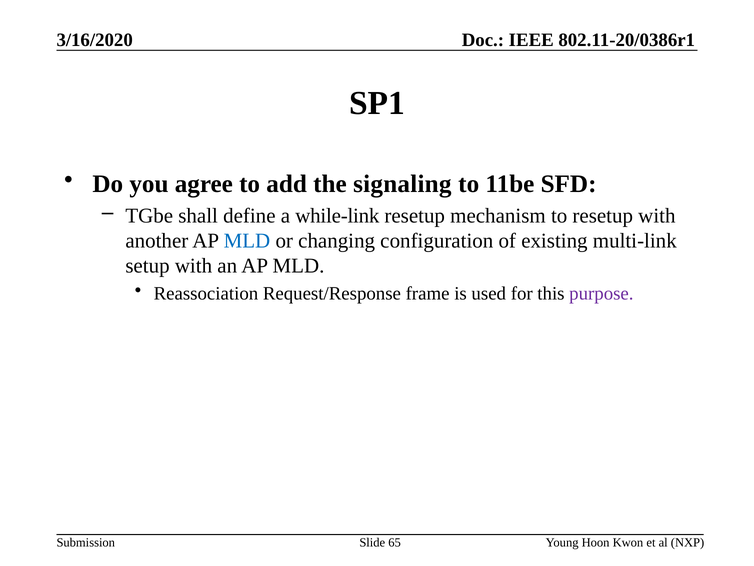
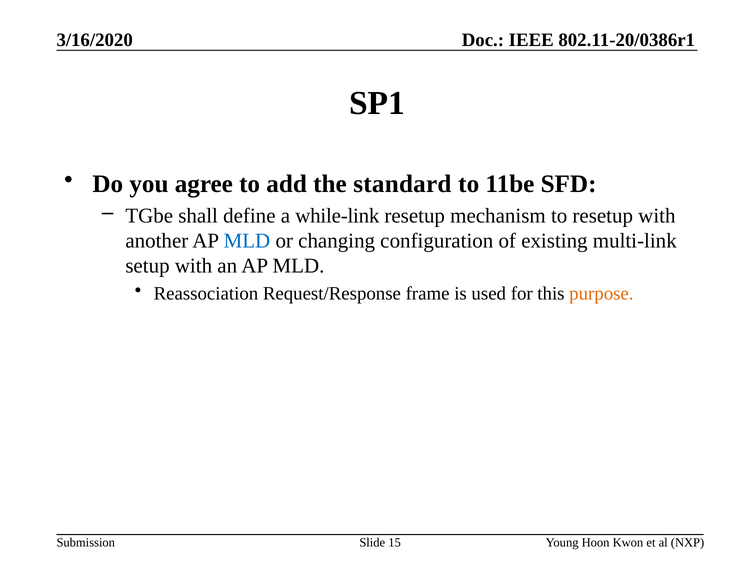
signaling: signaling -> standard
purpose colour: purple -> orange
65: 65 -> 15
